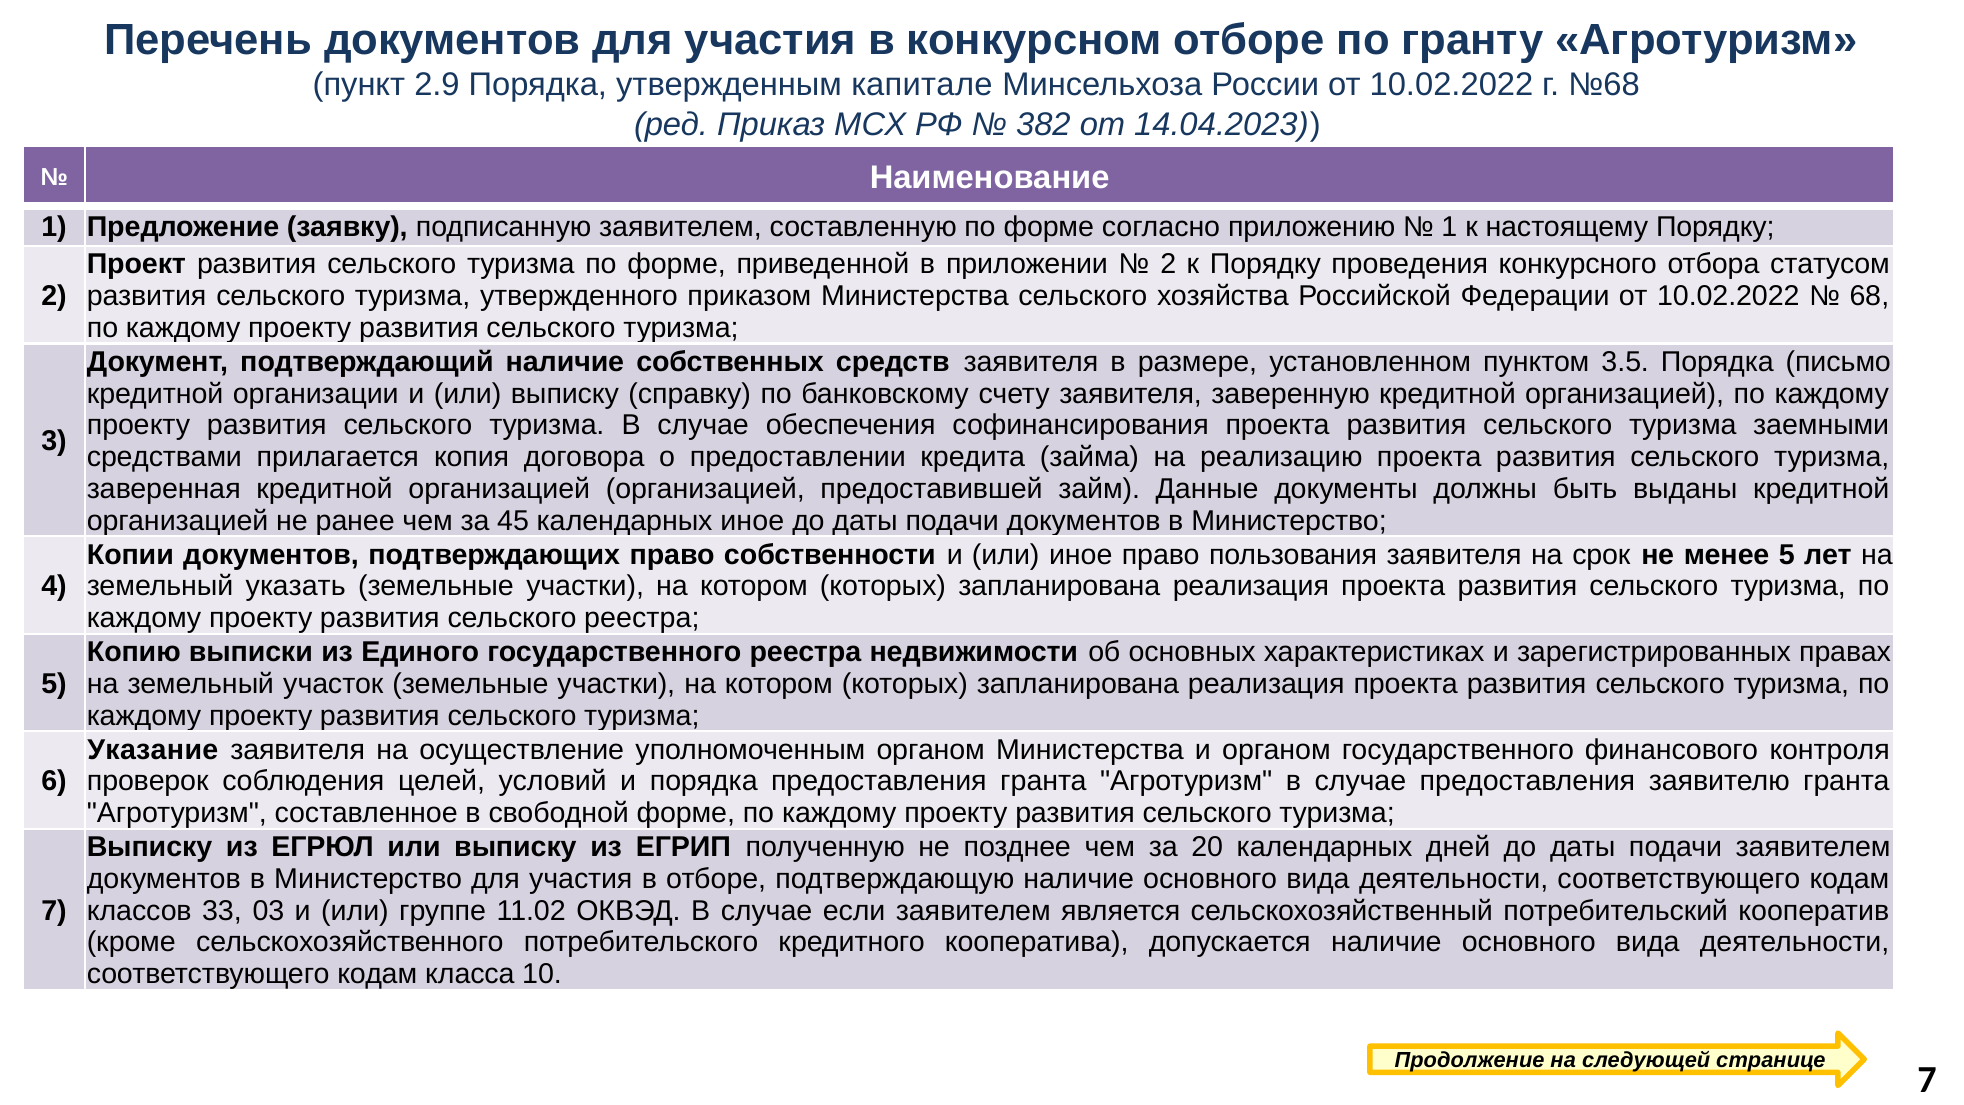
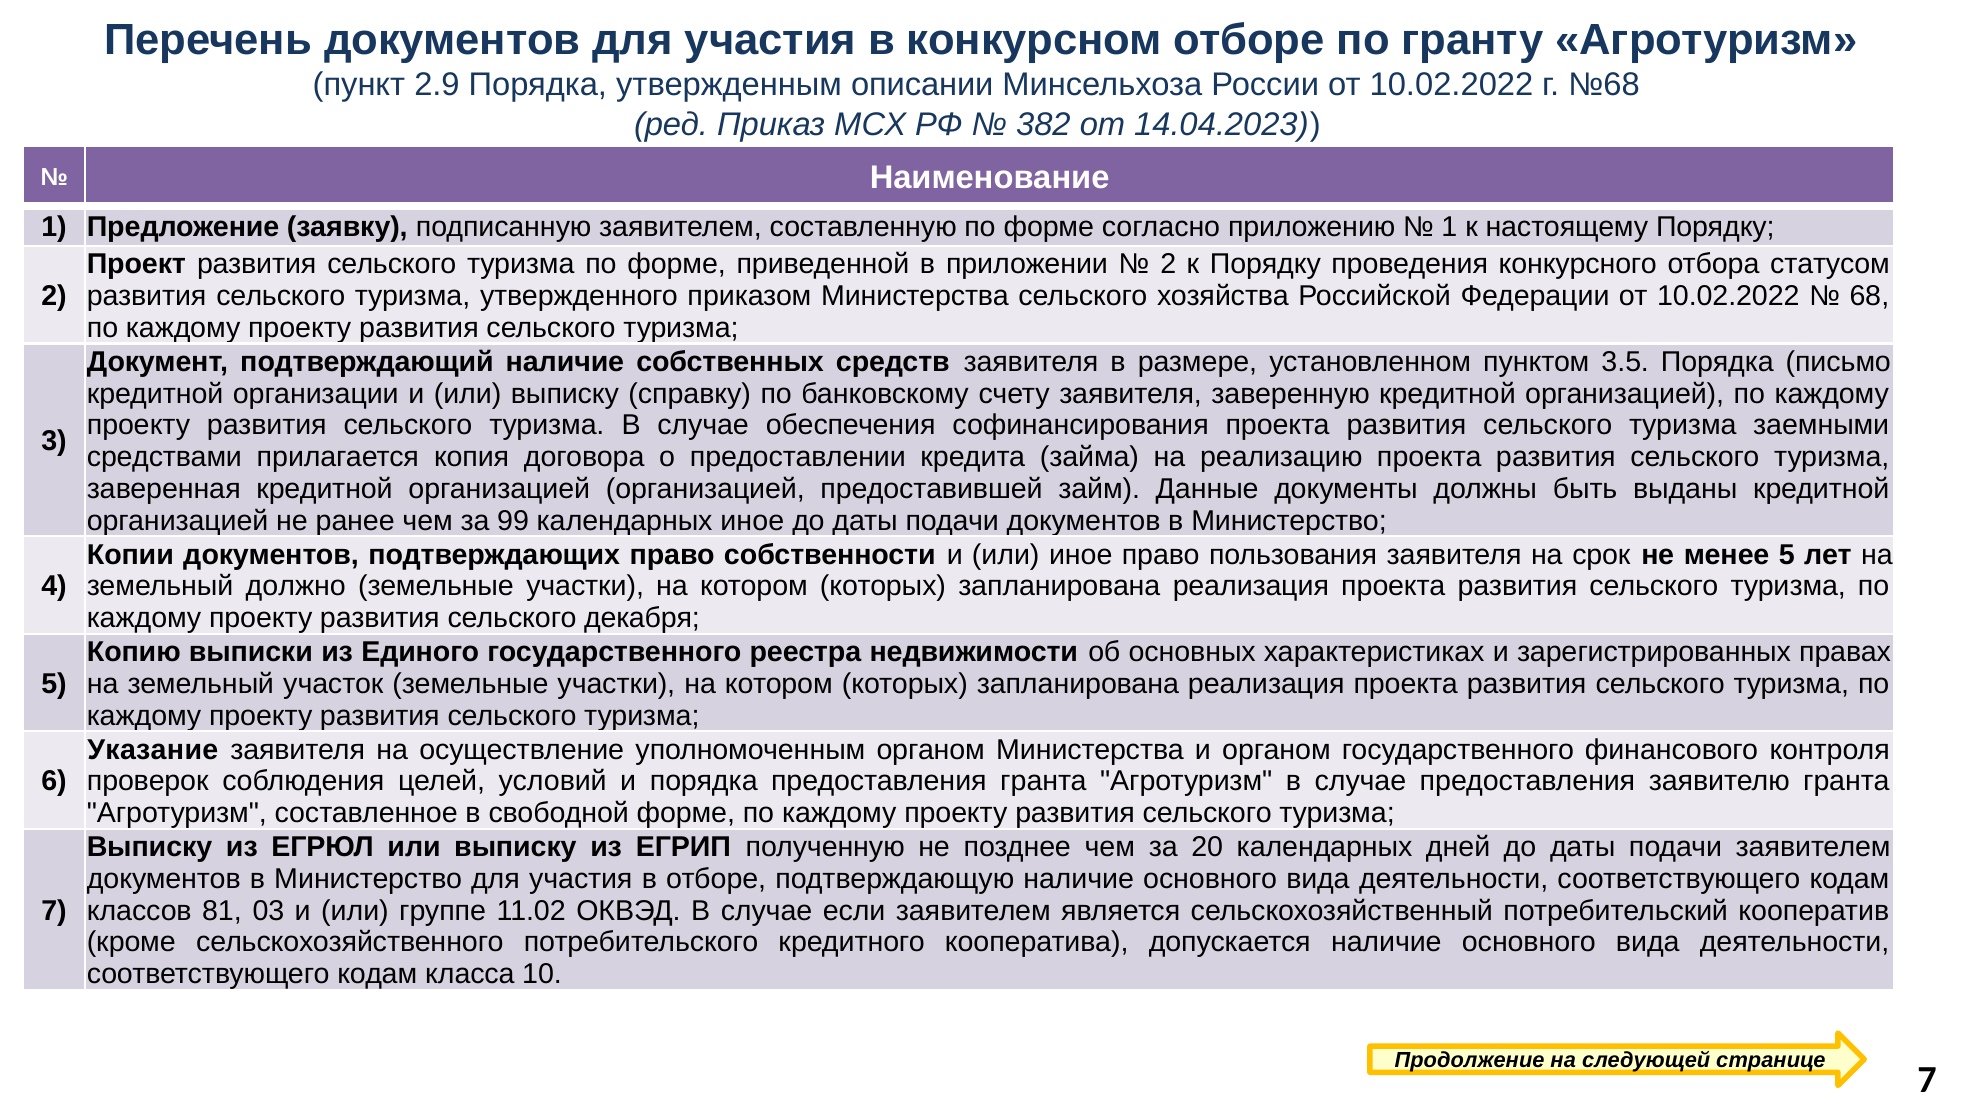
капитале: капитале -> описании
45: 45 -> 99
указать: указать -> должно
сельского реестра: реестра -> декабря
33: 33 -> 81
